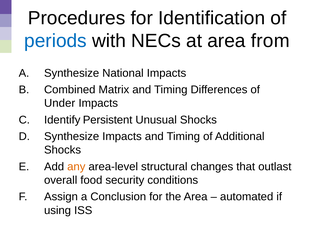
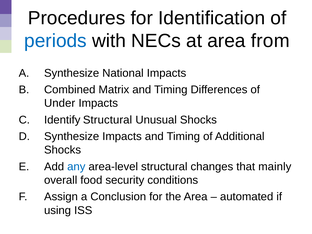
Identify Persistent: Persistent -> Structural
any colour: orange -> blue
outlast: outlast -> mainly
